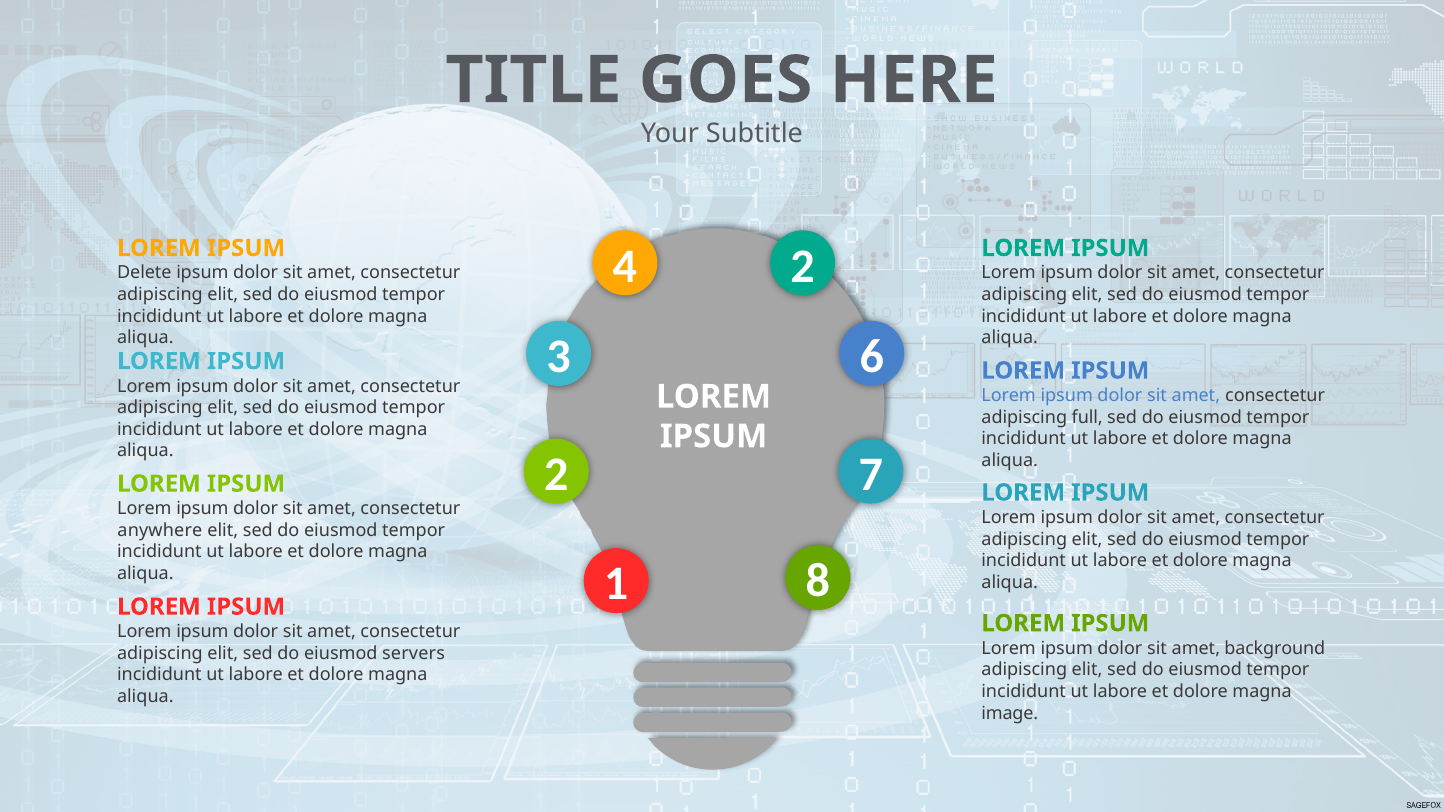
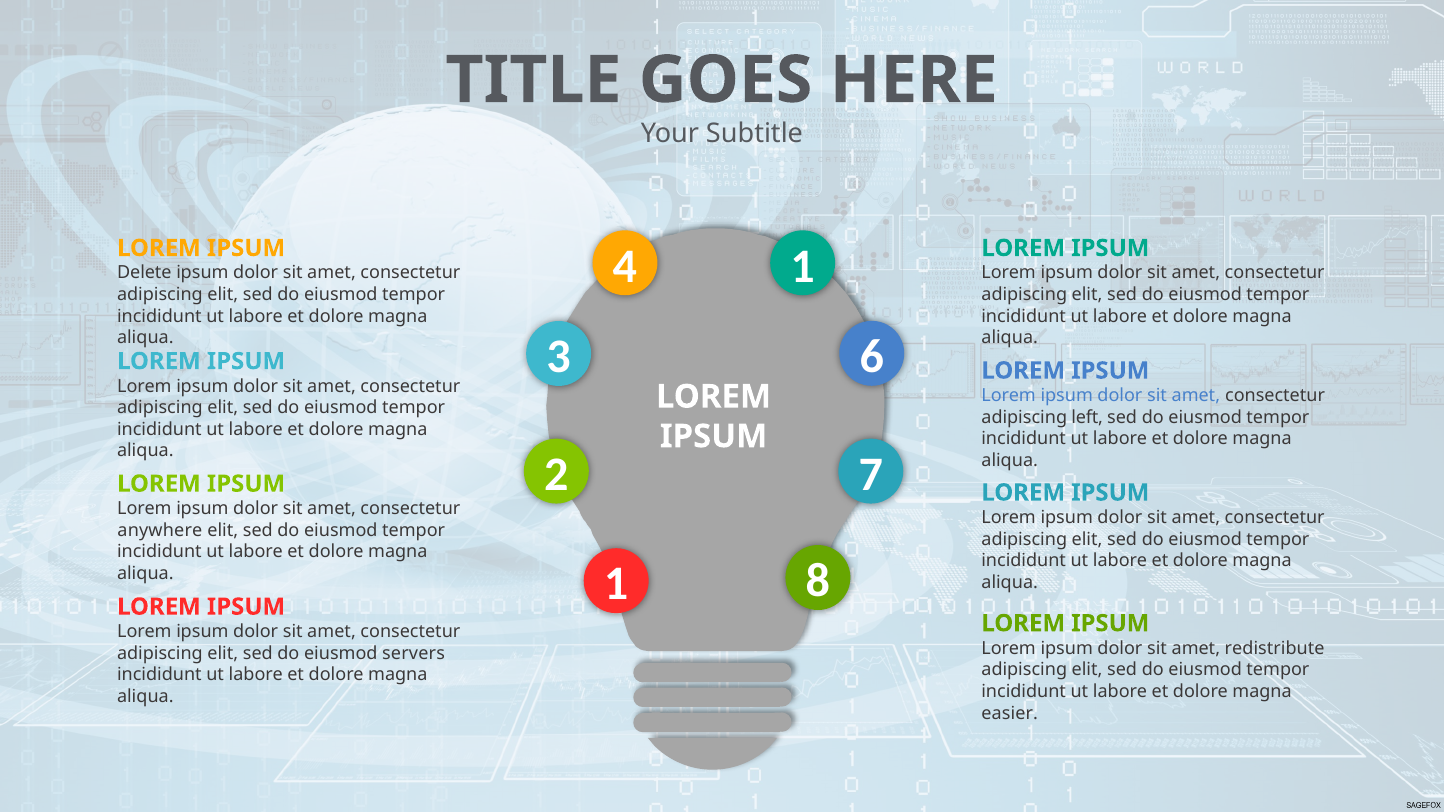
4 2: 2 -> 1
full: full -> left
background: background -> redistribute
image: image -> easier
